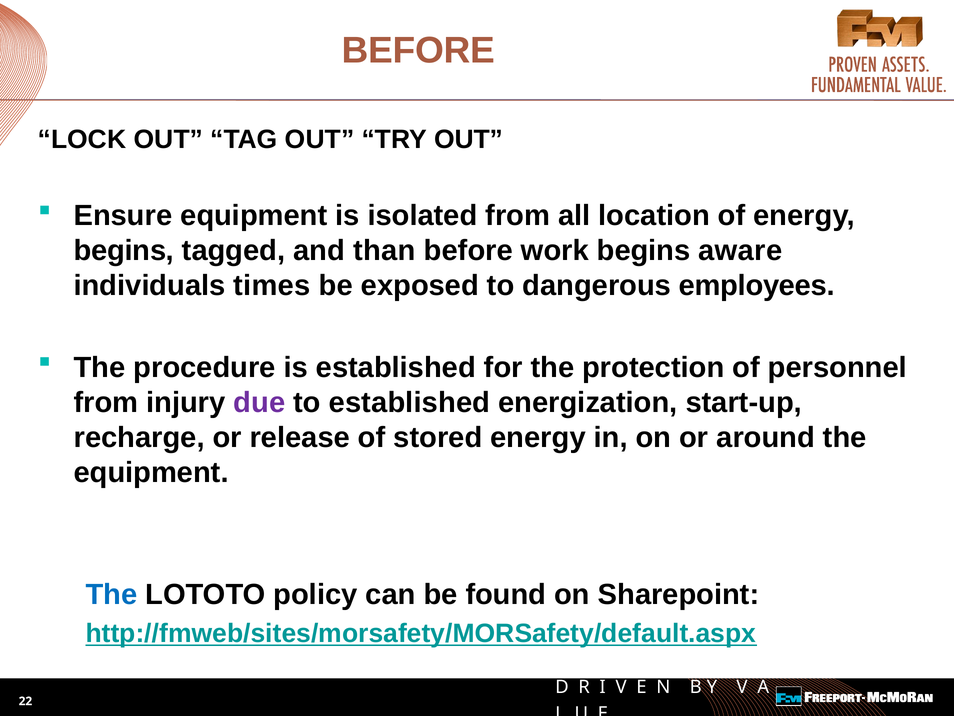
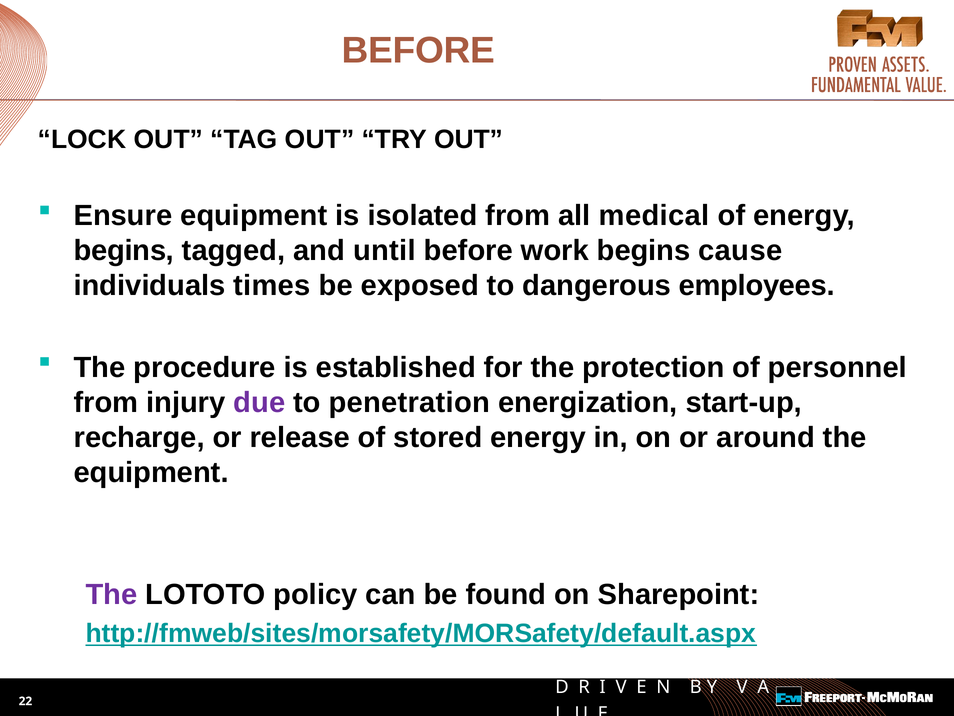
location: location -> medical
than: than -> until
aware: aware -> cause
to established: established -> penetration
The at (111, 594) colour: blue -> purple
